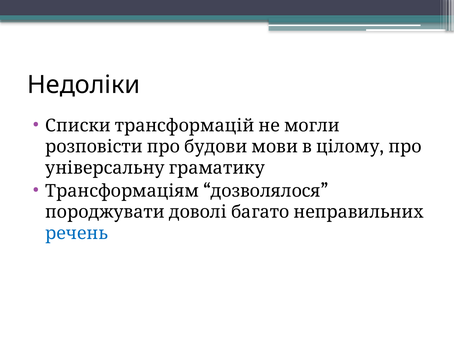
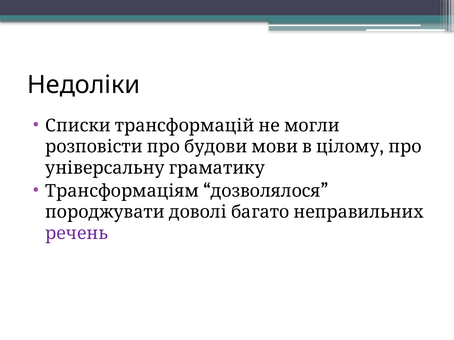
речень colour: blue -> purple
